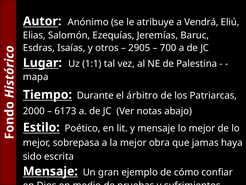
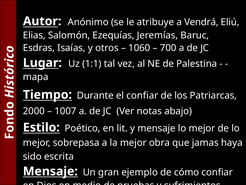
2905: 2905 -> 1060
el árbitro: árbitro -> confiar
6173: 6173 -> 1007
